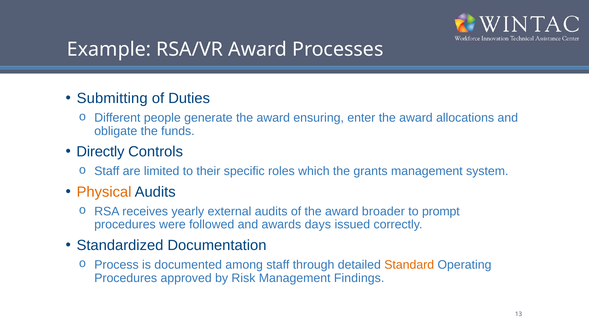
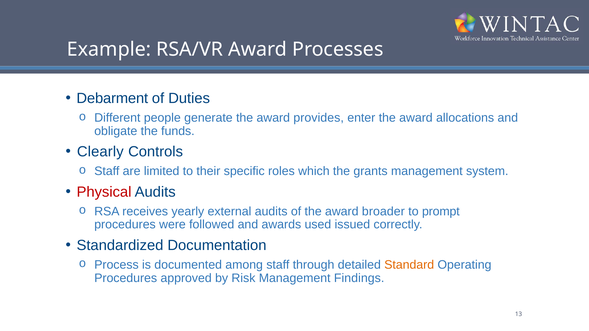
Submitting: Submitting -> Debarment
ensuring: ensuring -> provides
Directly: Directly -> Clearly
Physical colour: orange -> red
days: days -> used
